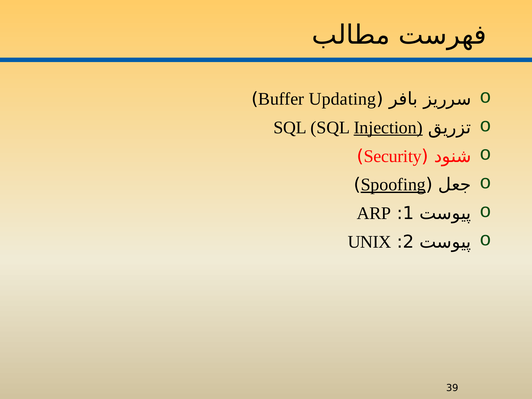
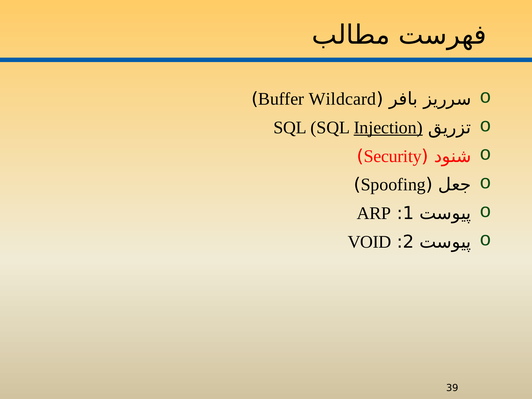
Updating: Updating -> Wildcard
Spoofing underline: present -> none
UNIX: UNIX -> VOID
